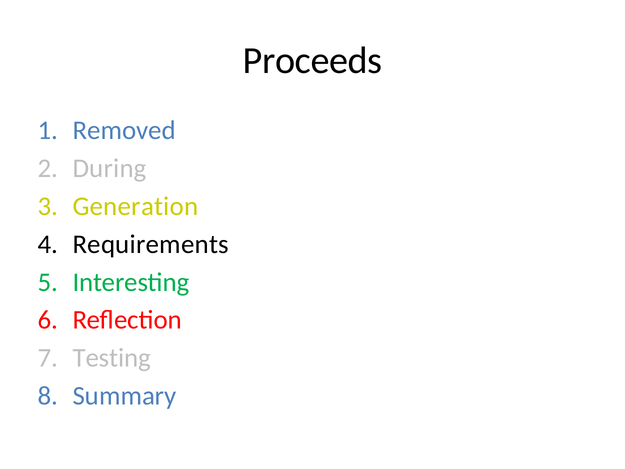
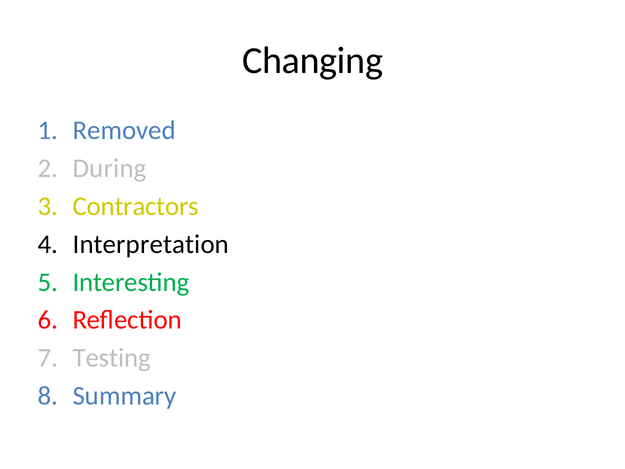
Proceeds: Proceeds -> Changing
Generation: Generation -> Contractors
Requirements: Requirements -> Interpretation
